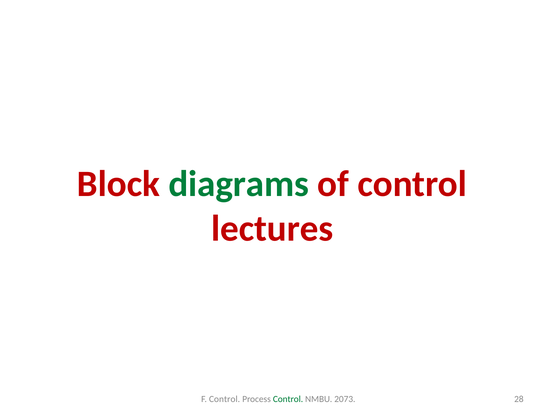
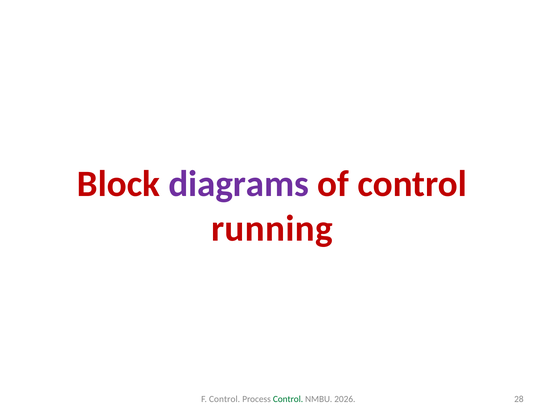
diagrams colour: green -> purple
lectures: lectures -> running
2073: 2073 -> 2026
